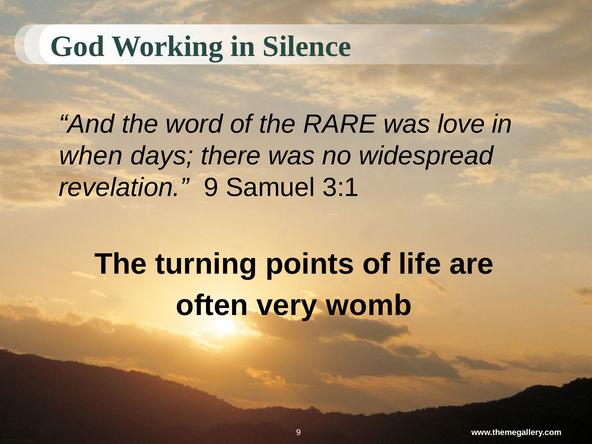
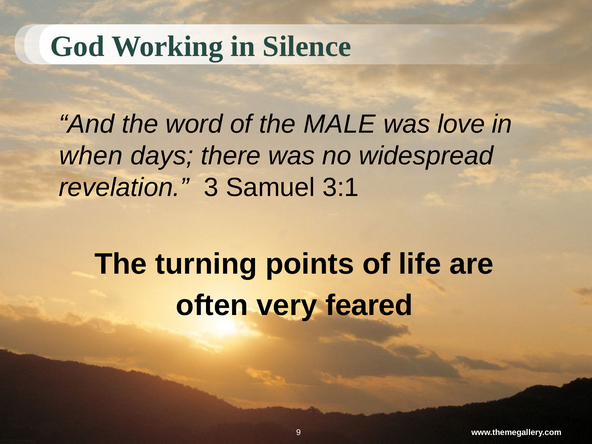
RARE: RARE -> MALE
revelation 9: 9 -> 3
womb: womb -> feared
